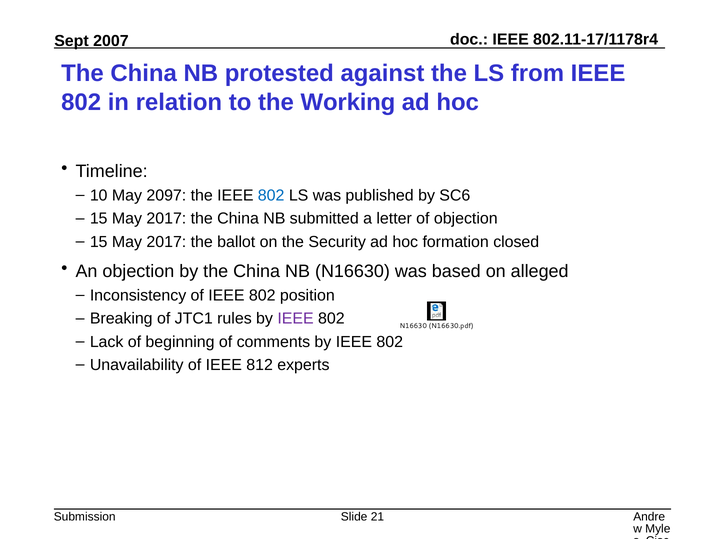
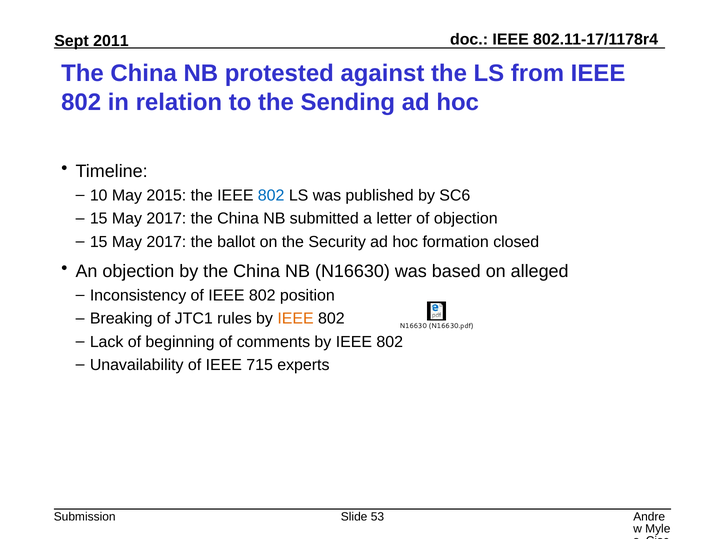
2007: 2007 -> 2011
Working: Working -> Sending
2097: 2097 -> 2015
IEEE at (296, 319) colour: purple -> orange
812: 812 -> 715
21: 21 -> 53
